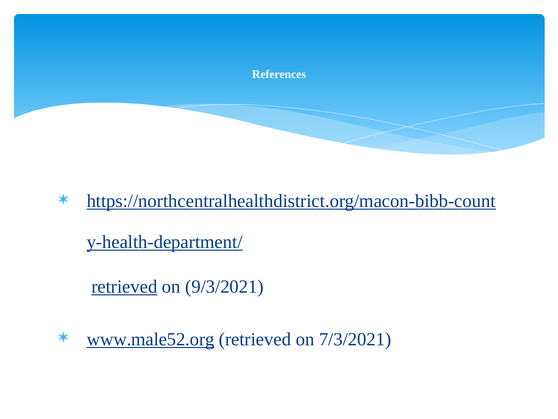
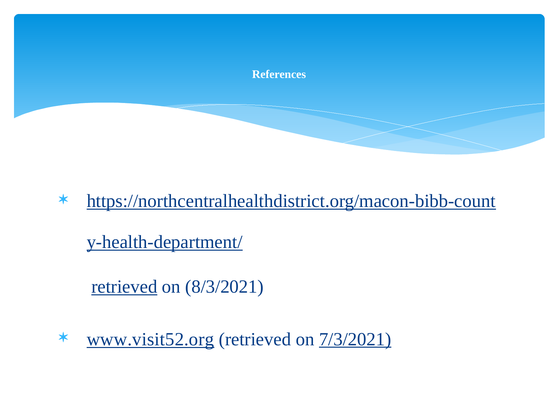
9/3/2021: 9/3/2021 -> 8/3/2021
www.male52.org: www.male52.org -> www.visit52.org
7/3/2021 underline: none -> present
